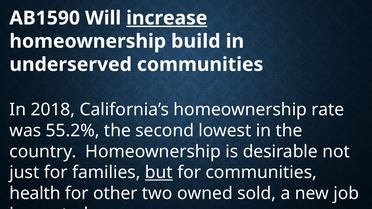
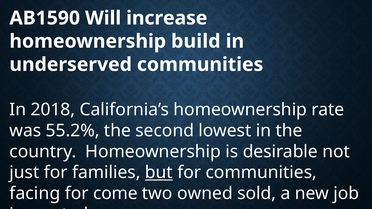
increase underline: present -> none
health: health -> facing
other: other -> come
